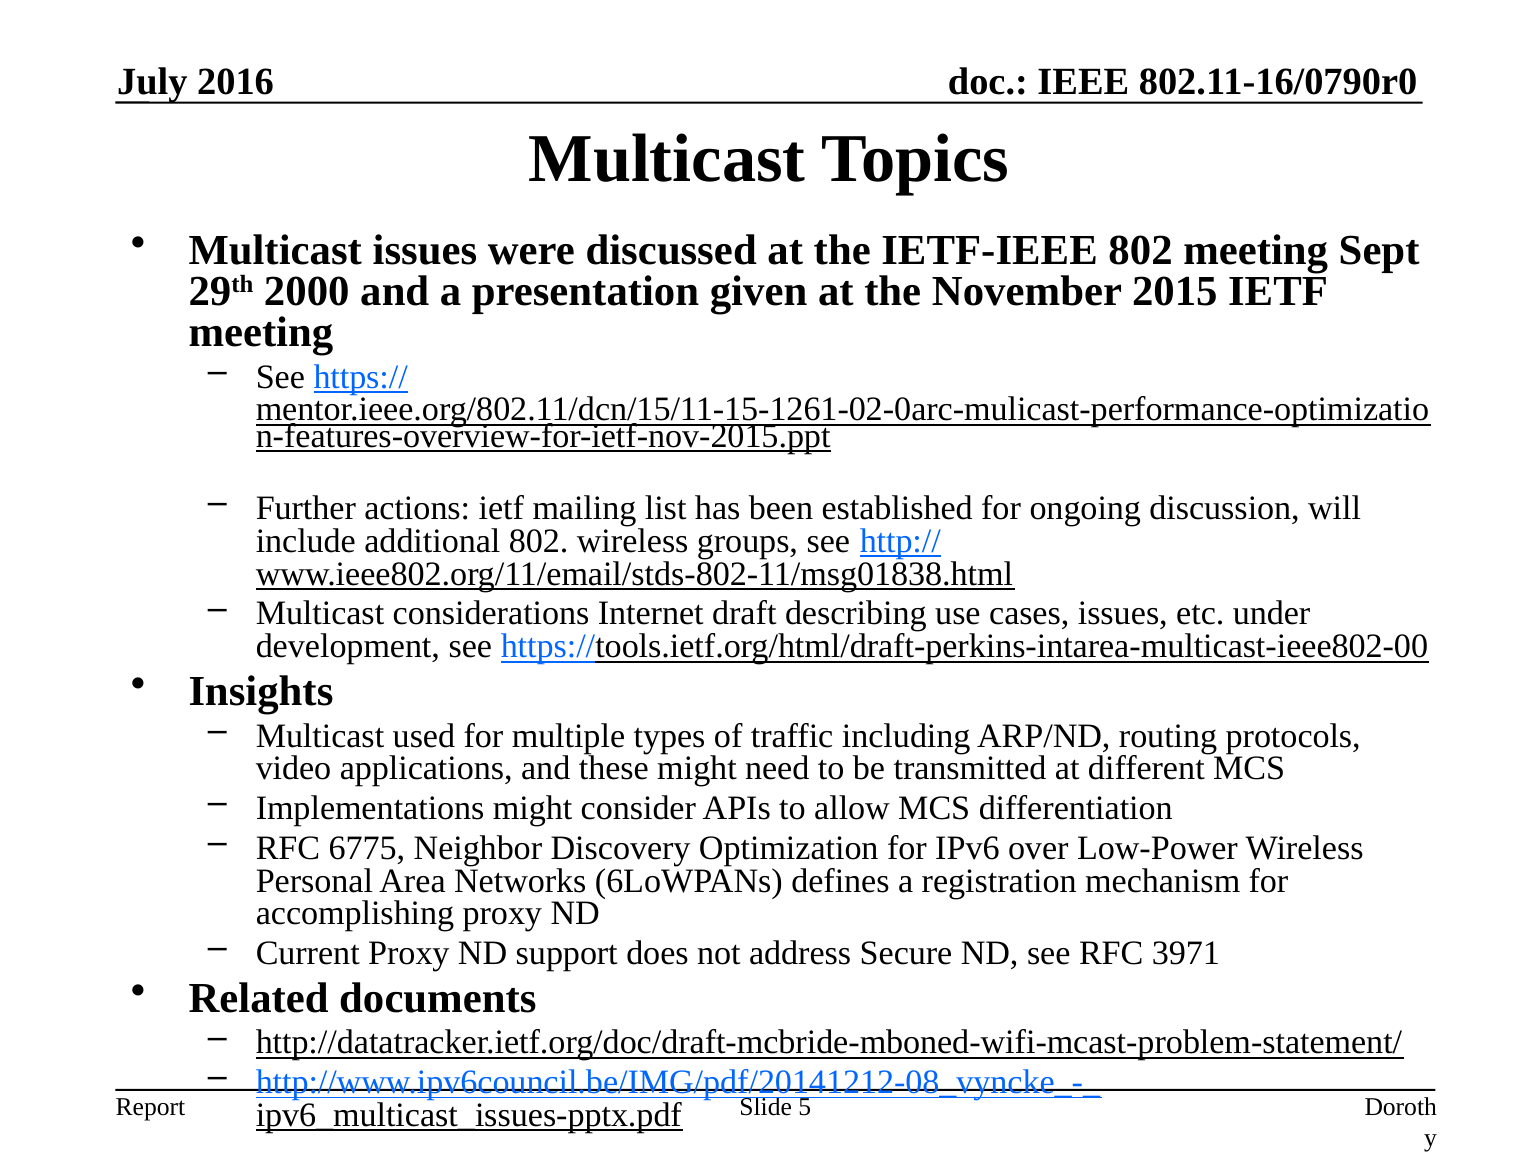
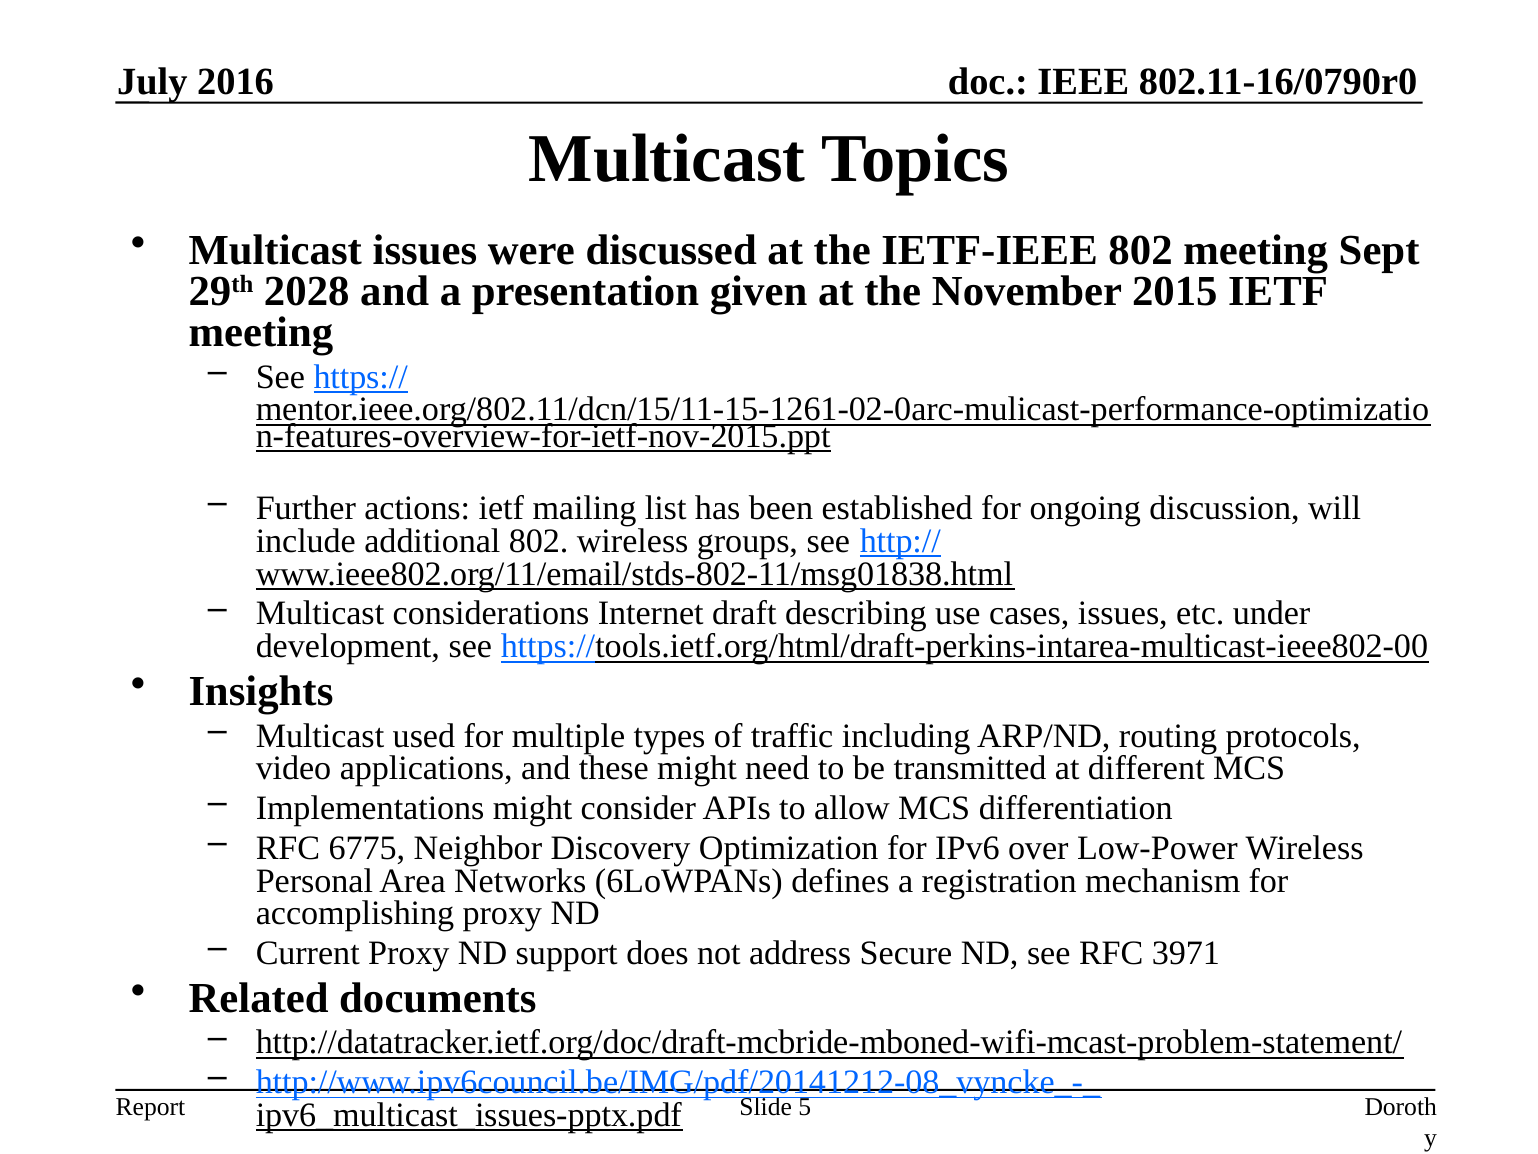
2000: 2000 -> 2028
